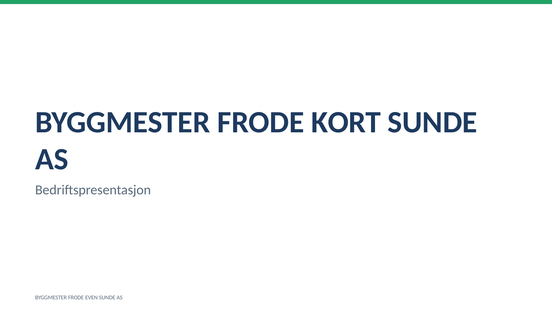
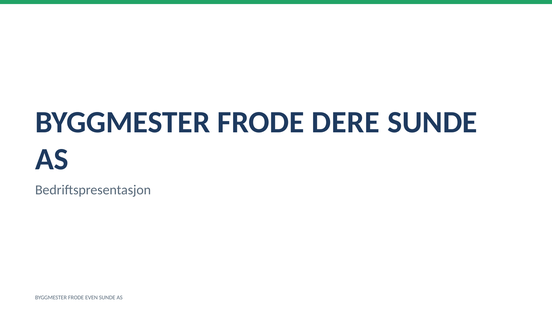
KORT: KORT -> DERE
